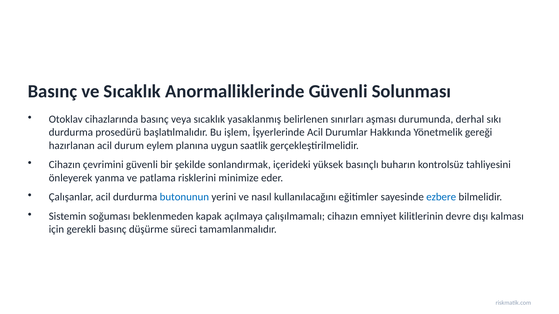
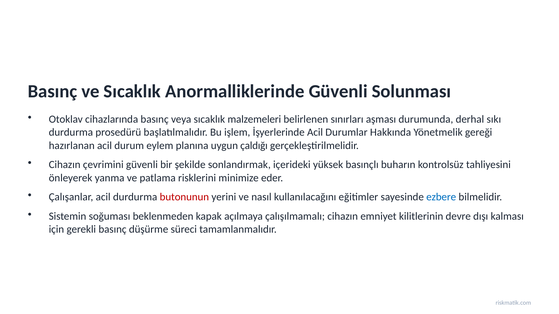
yasaklanmış: yasaklanmış -> malzemeleri
saatlik: saatlik -> çaldığı
butonunun colour: blue -> red
